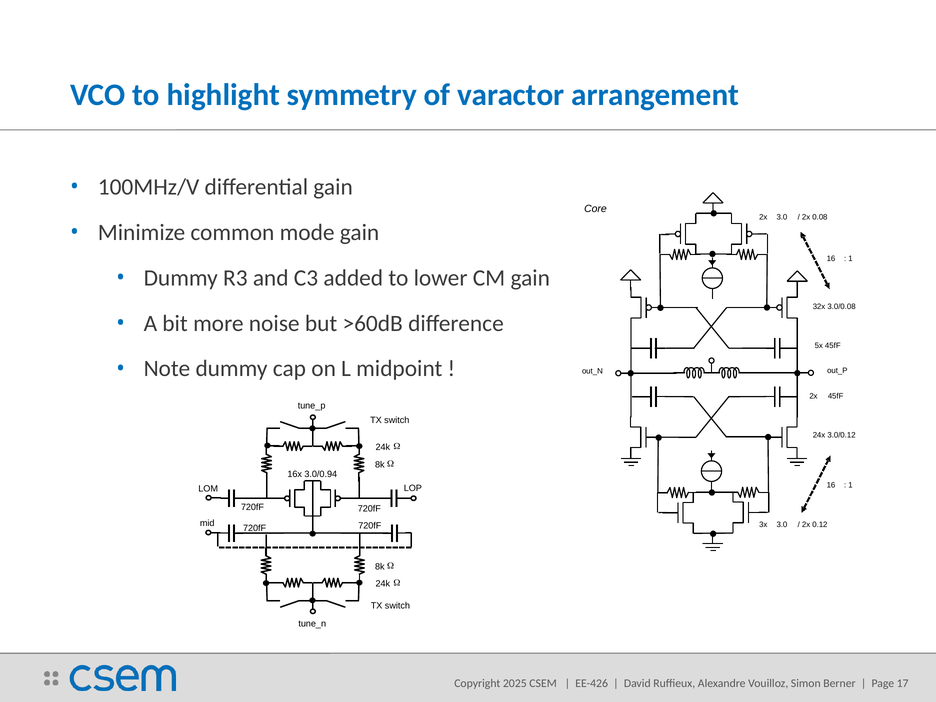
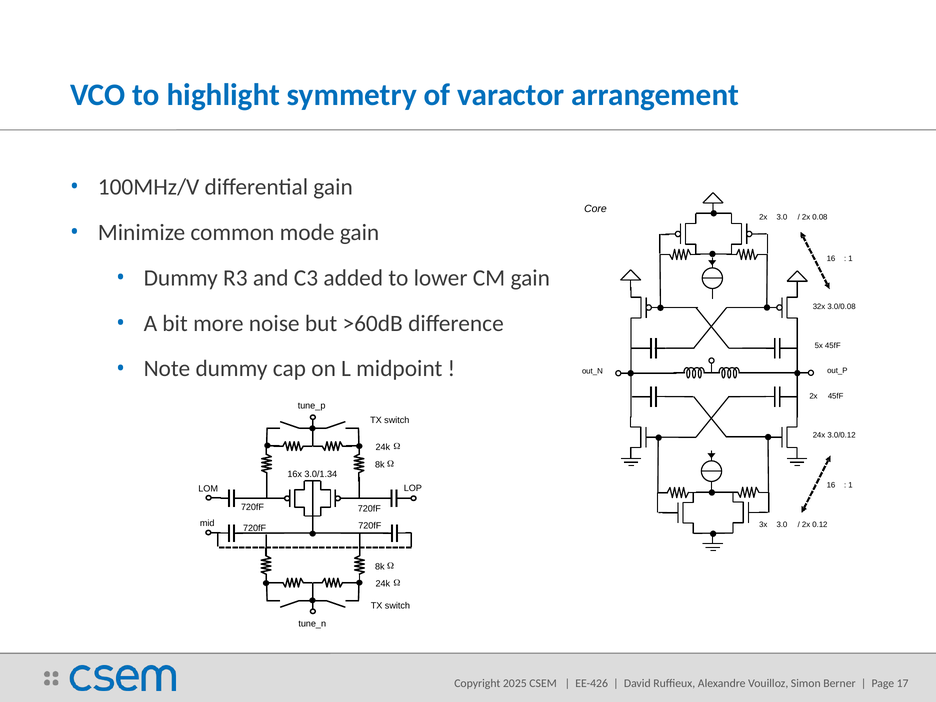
3.0/0.94: 3.0/0.94 -> 3.0/1.34
